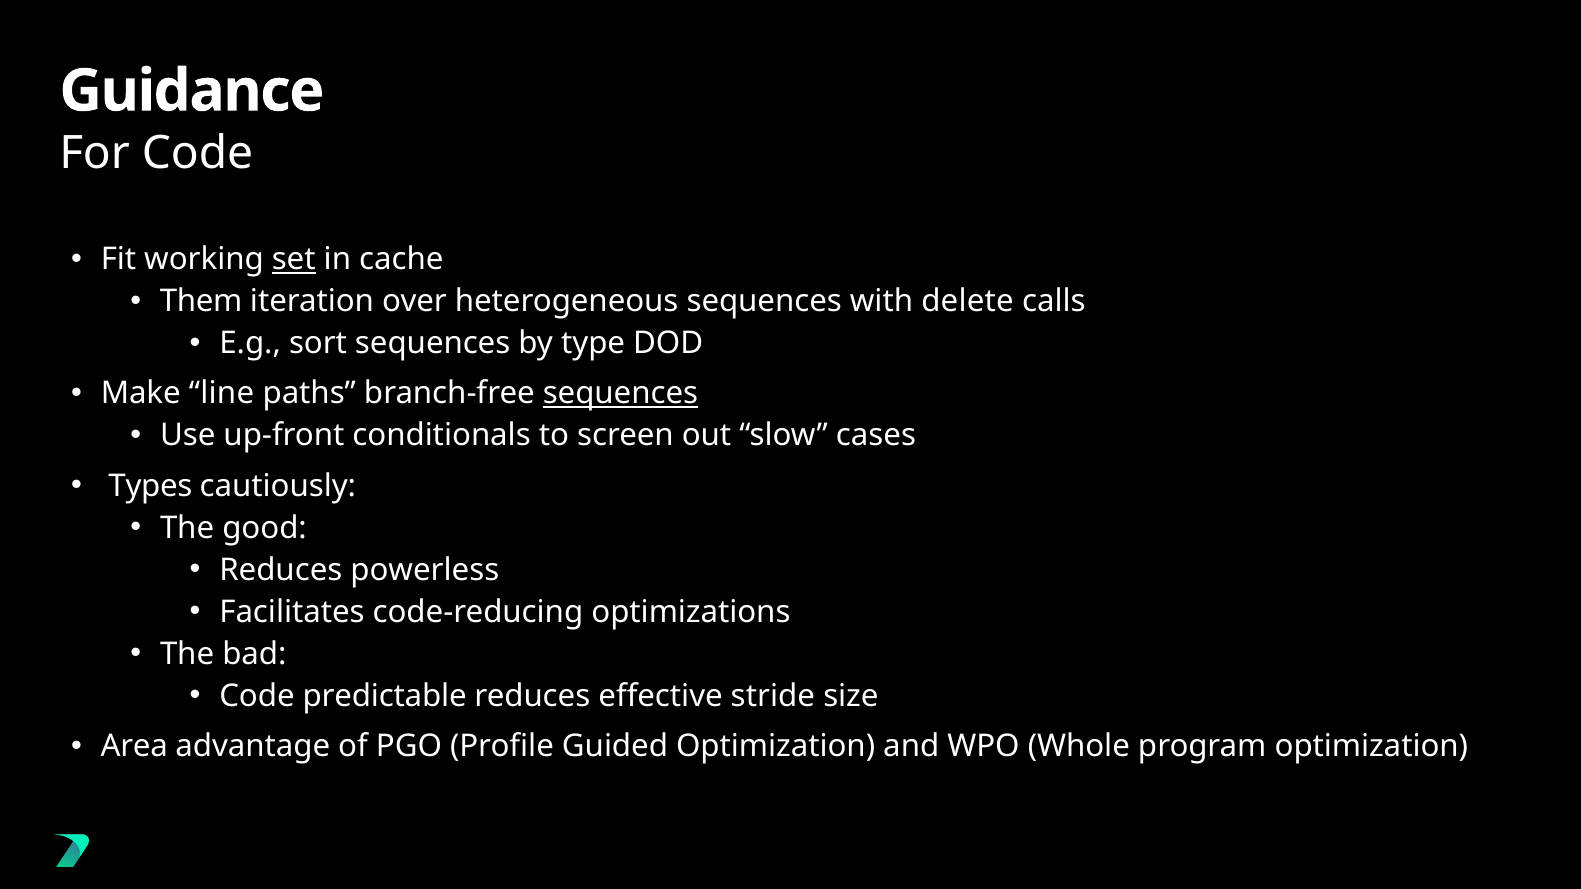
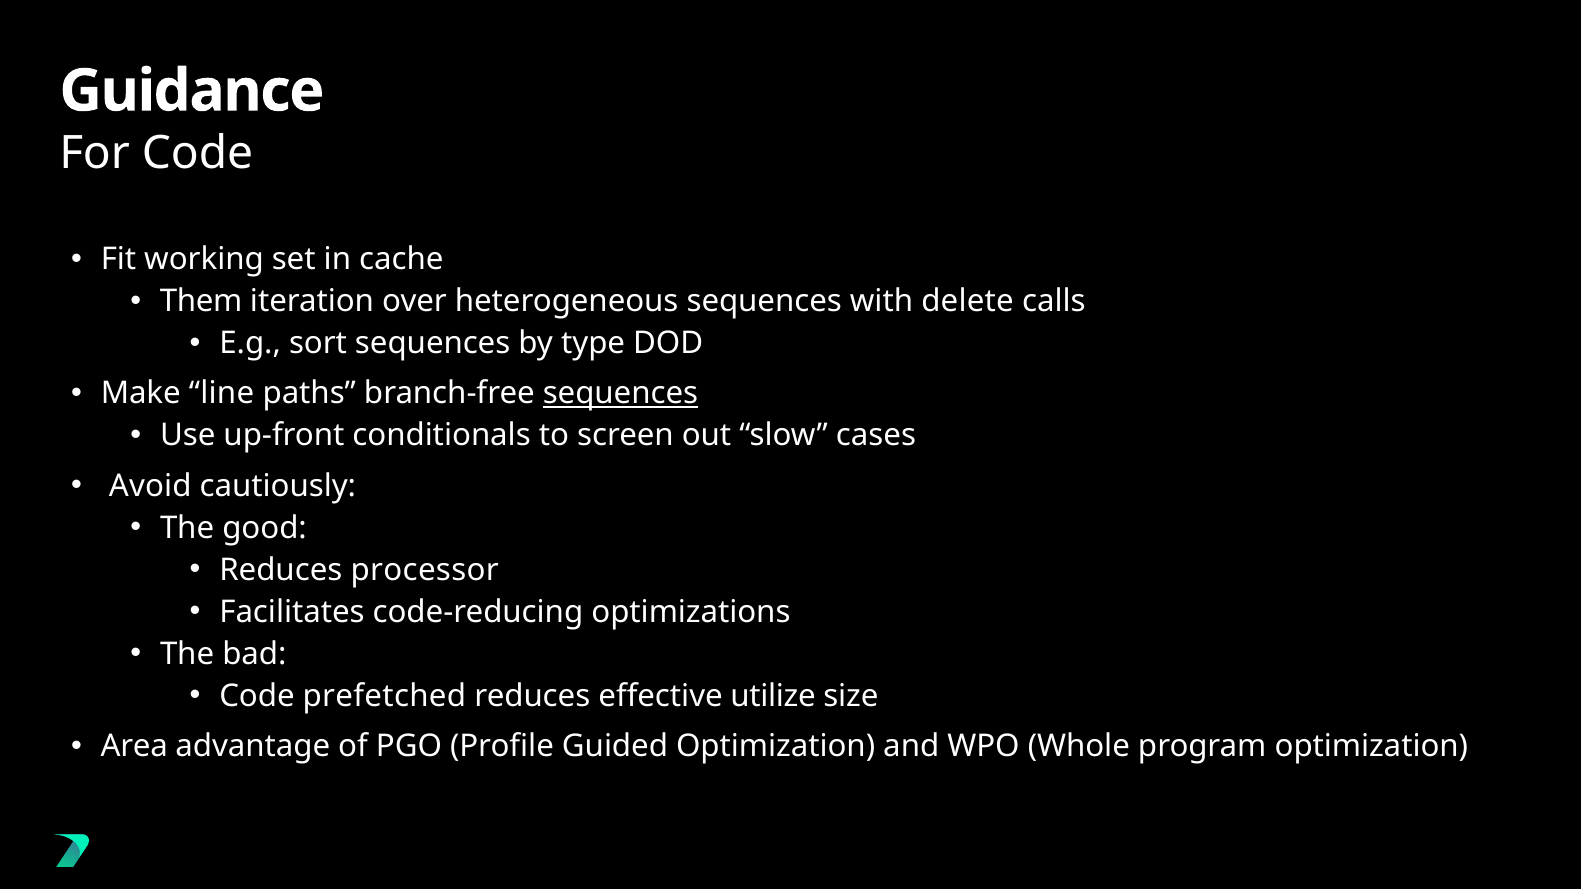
set underline: present -> none
Types: Types -> Avoid
powerless: powerless -> processor
predictable: predictable -> prefetched
stride: stride -> utilize
